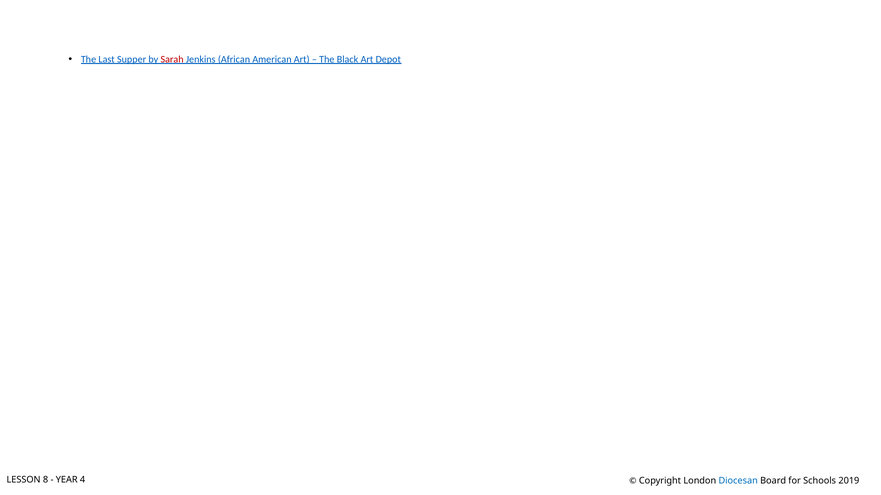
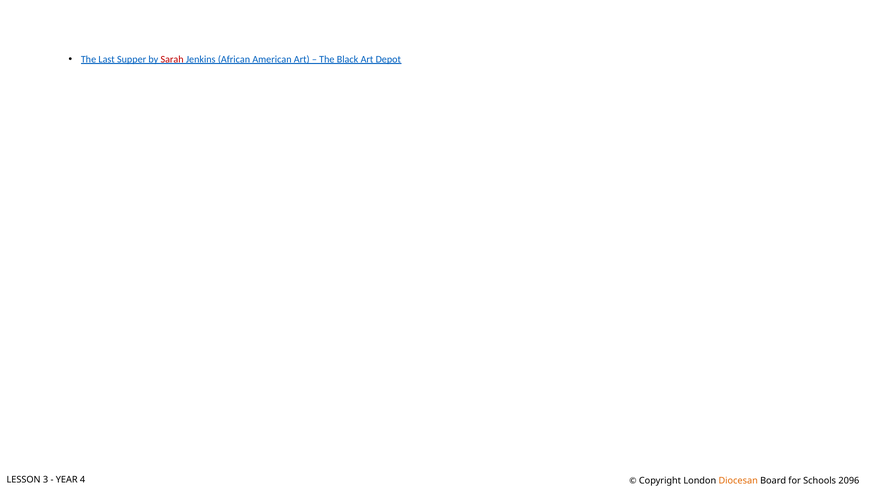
8: 8 -> 3
Diocesan colour: blue -> orange
2019: 2019 -> 2096
